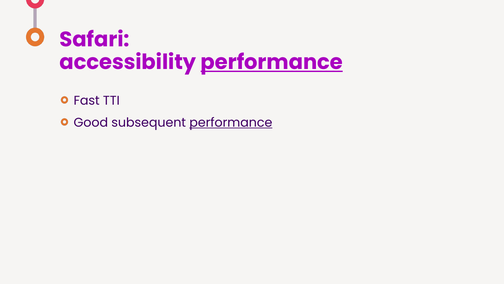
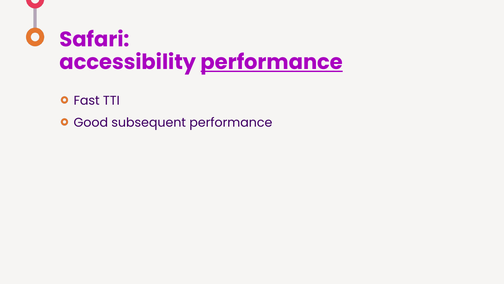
performance at (231, 122) underline: present -> none
